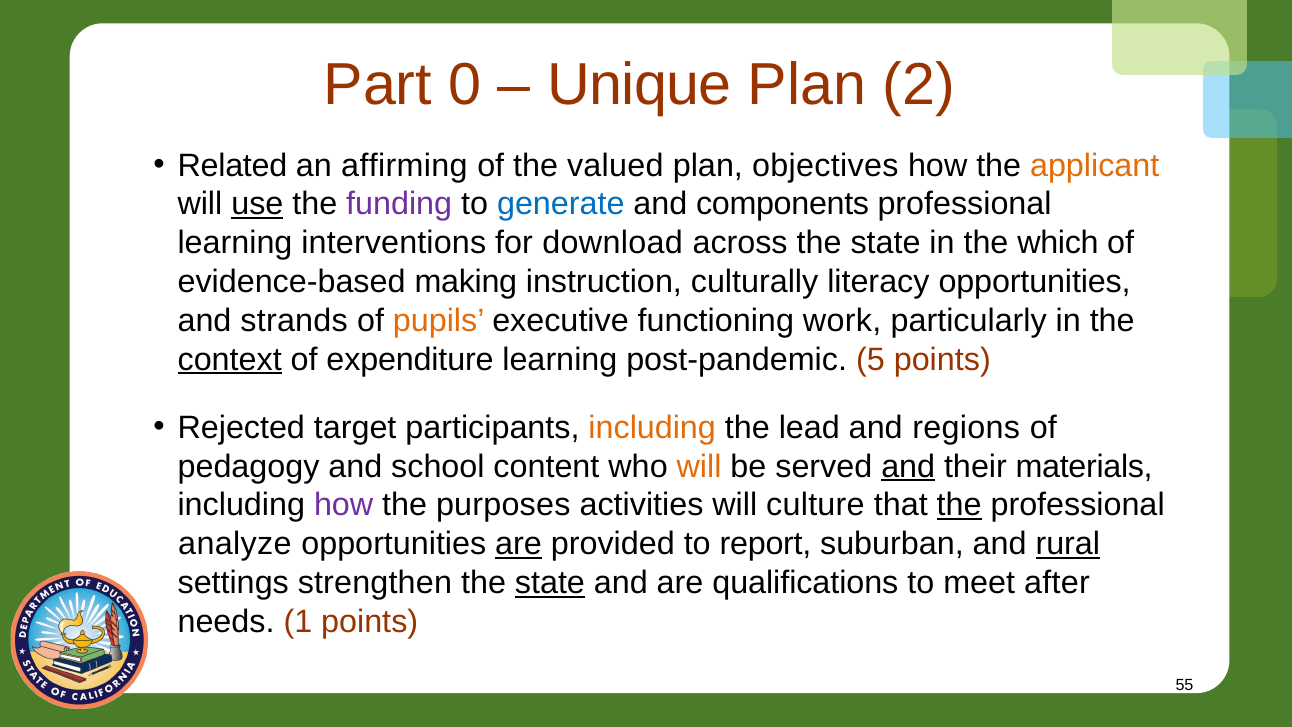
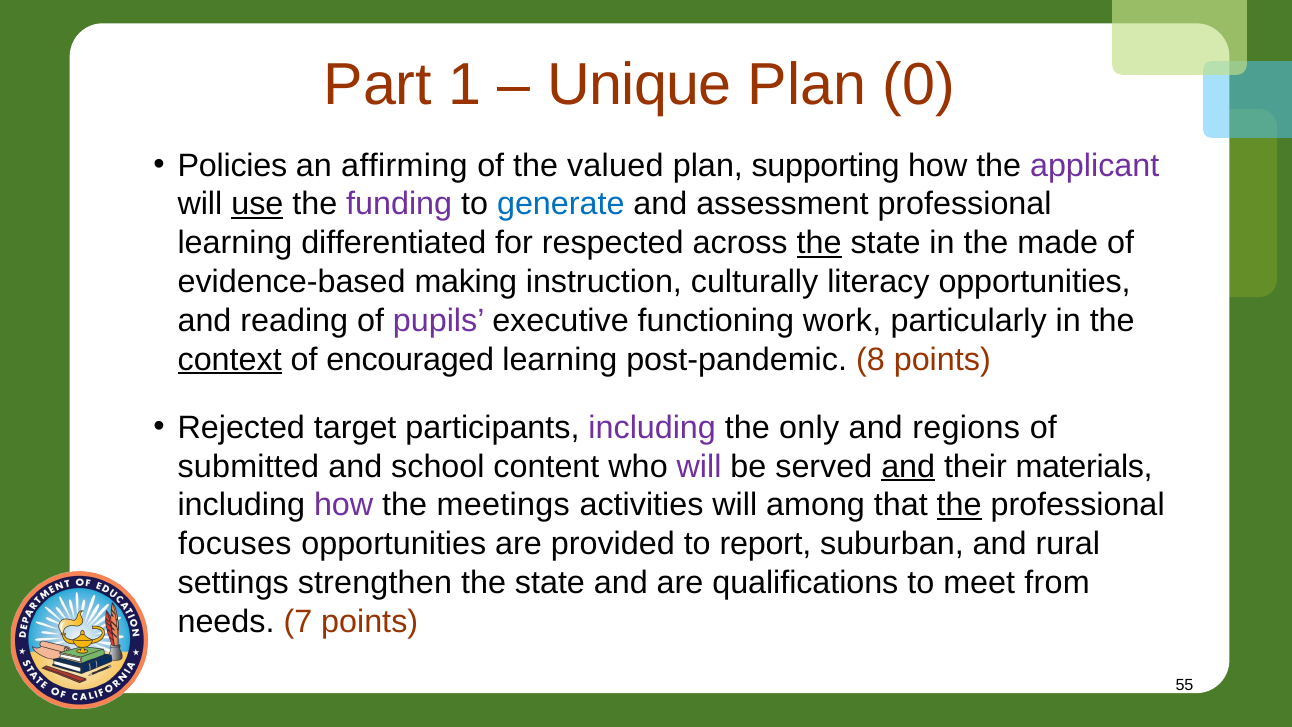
0: 0 -> 1
2: 2 -> 0
Related: Related -> Policies
objectives: objectives -> supporting
applicant colour: orange -> purple
components: components -> assessment
interventions: interventions -> differentiated
download: download -> respected
the at (819, 243) underline: none -> present
which: which -> made
strands: strands -> reading
pupils colour: orange -> purple
expenditure: expenditure -> encouraged
5: 5 -> 8
including at (652, 428) colour: orange -> purple
lead: lead -> only
pedagogy: pedagogy -> submitted
will at (699, 466) colour: orange -> purple
purposes: purposes -> meetings
culture: culture -> among
analyze: analyze -> focuses
are at (519, 544) underline: present -> none
rural underline: present -> none
state at (550, 583) underline: present -> none
after: after -> from
1: 1 -> 7
